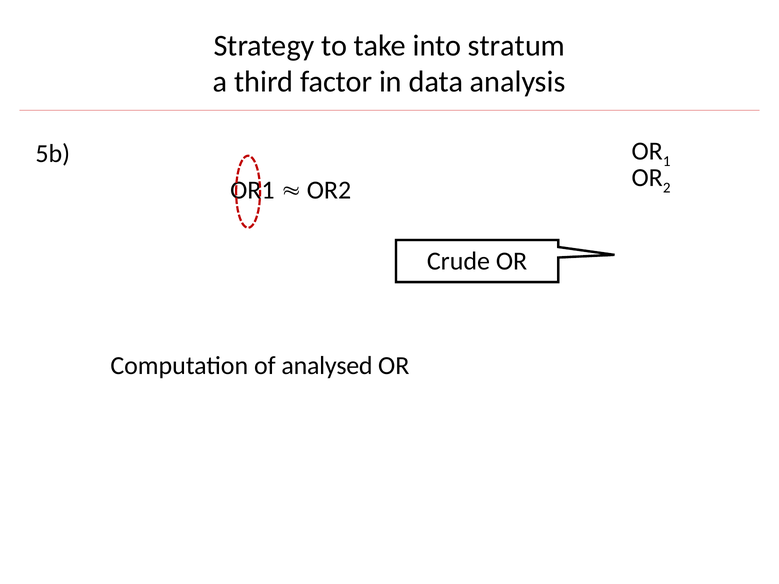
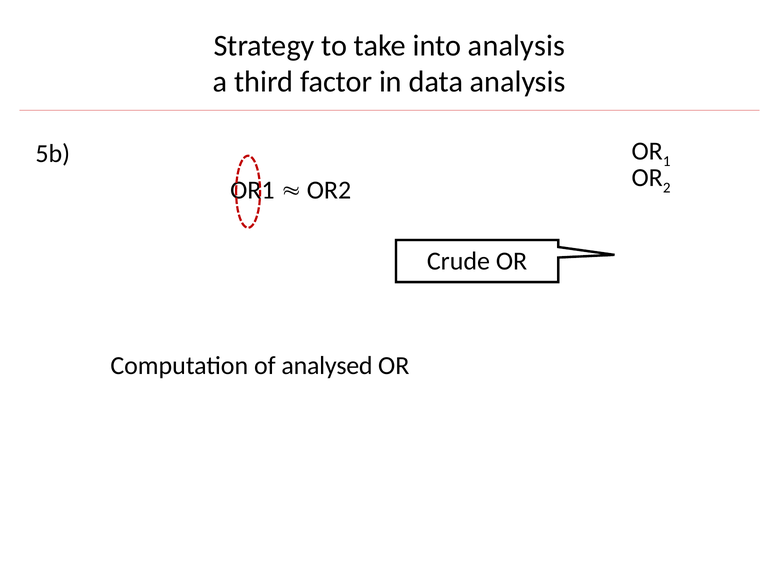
into stratum: stratum -> analysis
